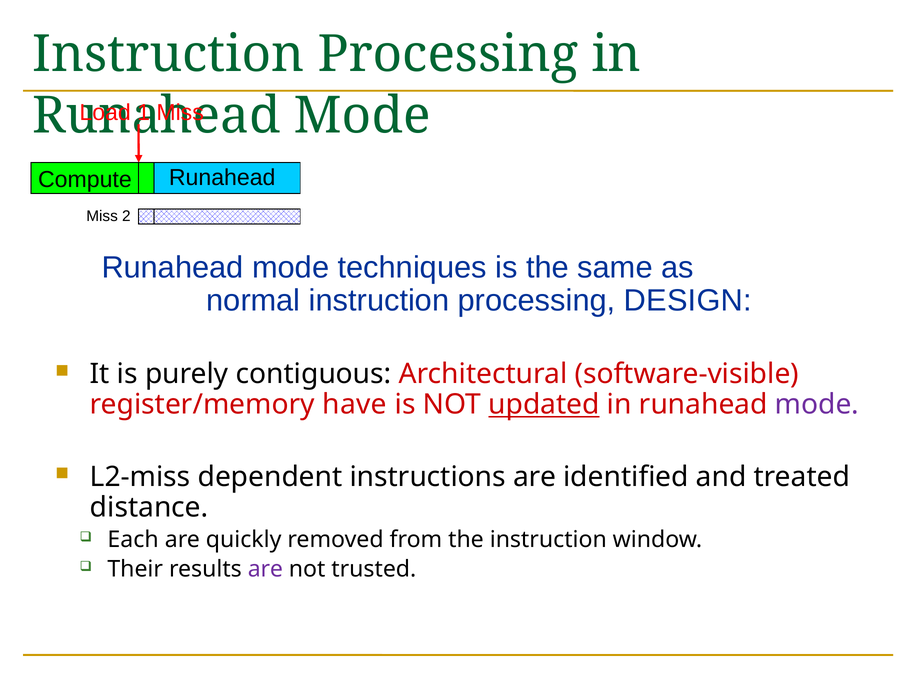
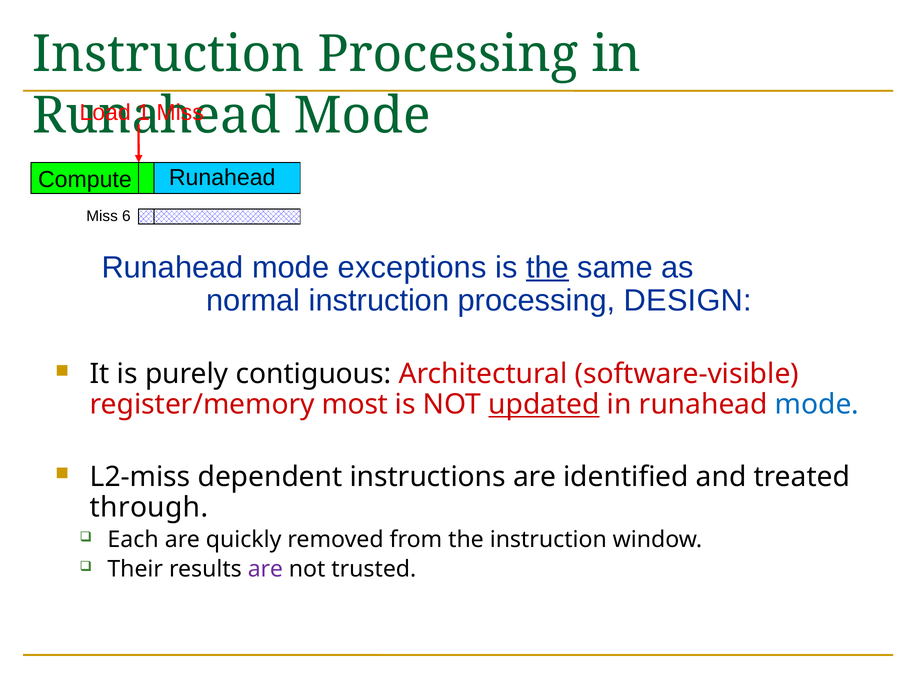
2: 2 -> 6
techniques: techniques -> exceptions
the at (547, 267) underline: none -> present
have: have -> most
mode at (817, 405) colour: purple -> blue
distance: distance -> through
